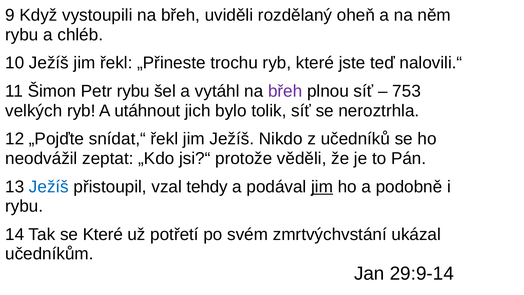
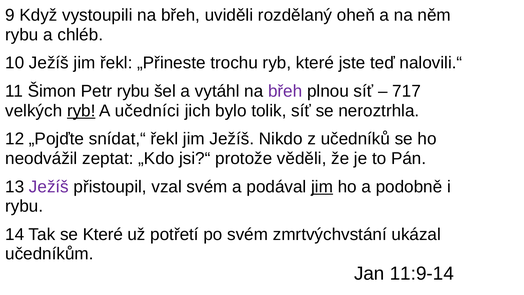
753: 753 -> 717
ryb at (81, 111) underline: none -> present
utáhnout: utáhnout -> učedníci
Ježíš at (49, 187) colour: blue -> purple
vzal tehdy: tehdy -> svém
29:9-14: 29:9-14 -> 11:9-14
